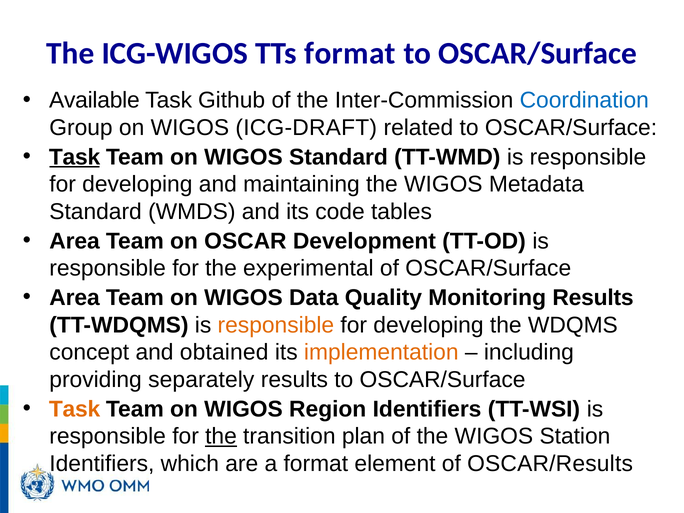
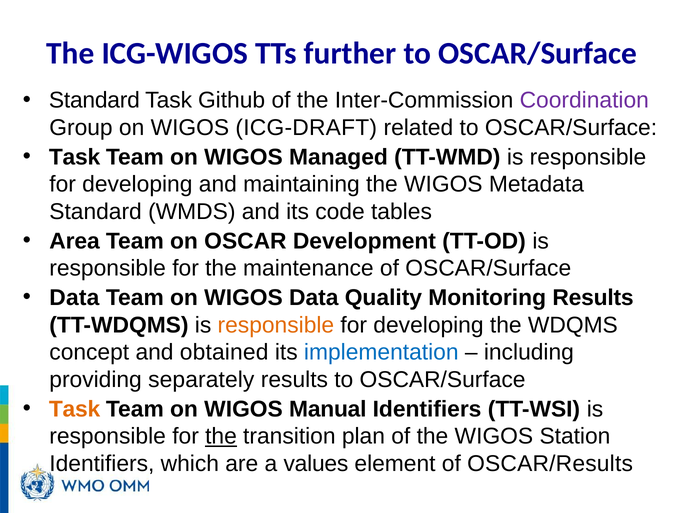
TTs format: format -> further
Available at (94, 100): Available -> Standard
Coordination colour: blue -> purple
Task at (75, 157) underline: present -> none
WIGOS Standard: Standard -> Managed
experimental: experimental -> maintenance
Area at (75, 298): Area -> Data
implementation colour: orange -> blue
Region: Region -> Manual
a format: format -> values
